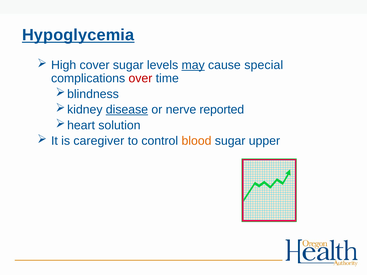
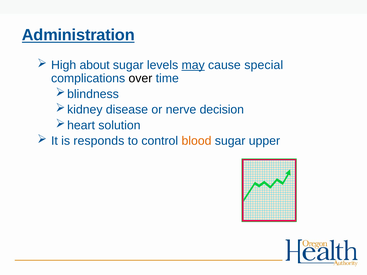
Hypoglycemia: Hypoglycemia -> Administration
cover: cover -> about
over colour: red -> black
disease underline: present -> none
reported: reported -> decision
caregiver: caregiver -> responds
